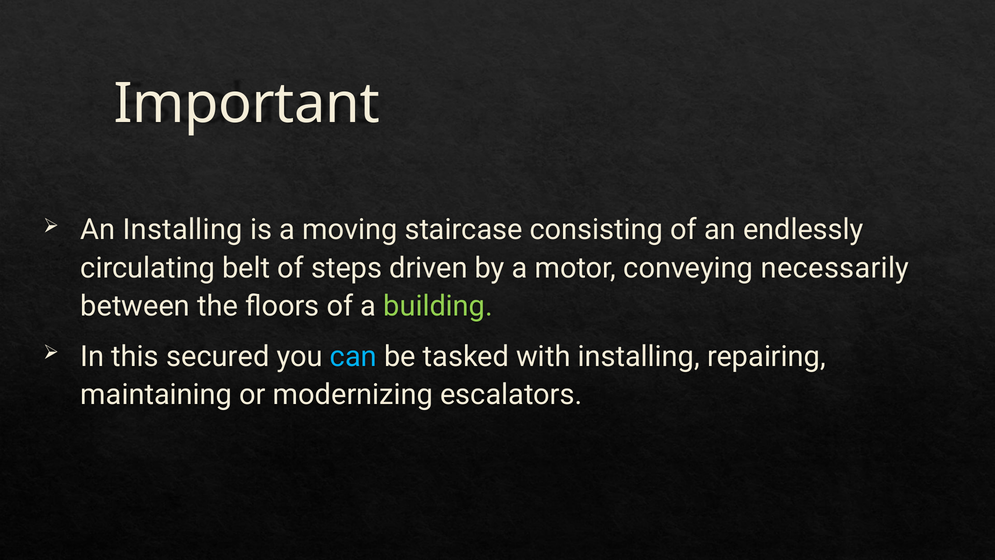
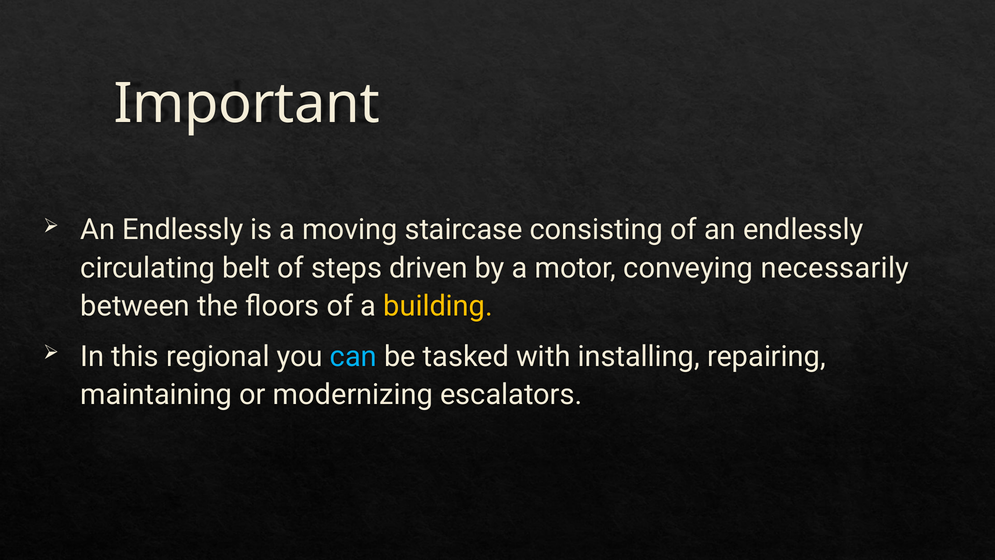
Installing at (183, 230): Installing -> Endlessly
building colour: light green -> yellow
secured: secured -> regional
